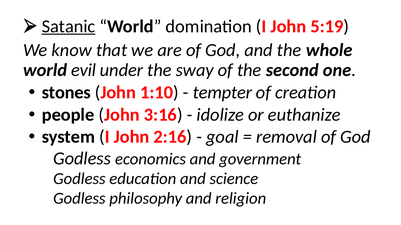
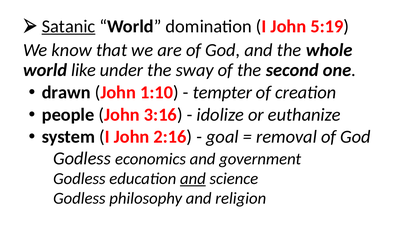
evil: evil -> like
stones: stones -> drawn
and at (193, 179) underline: none -> present
